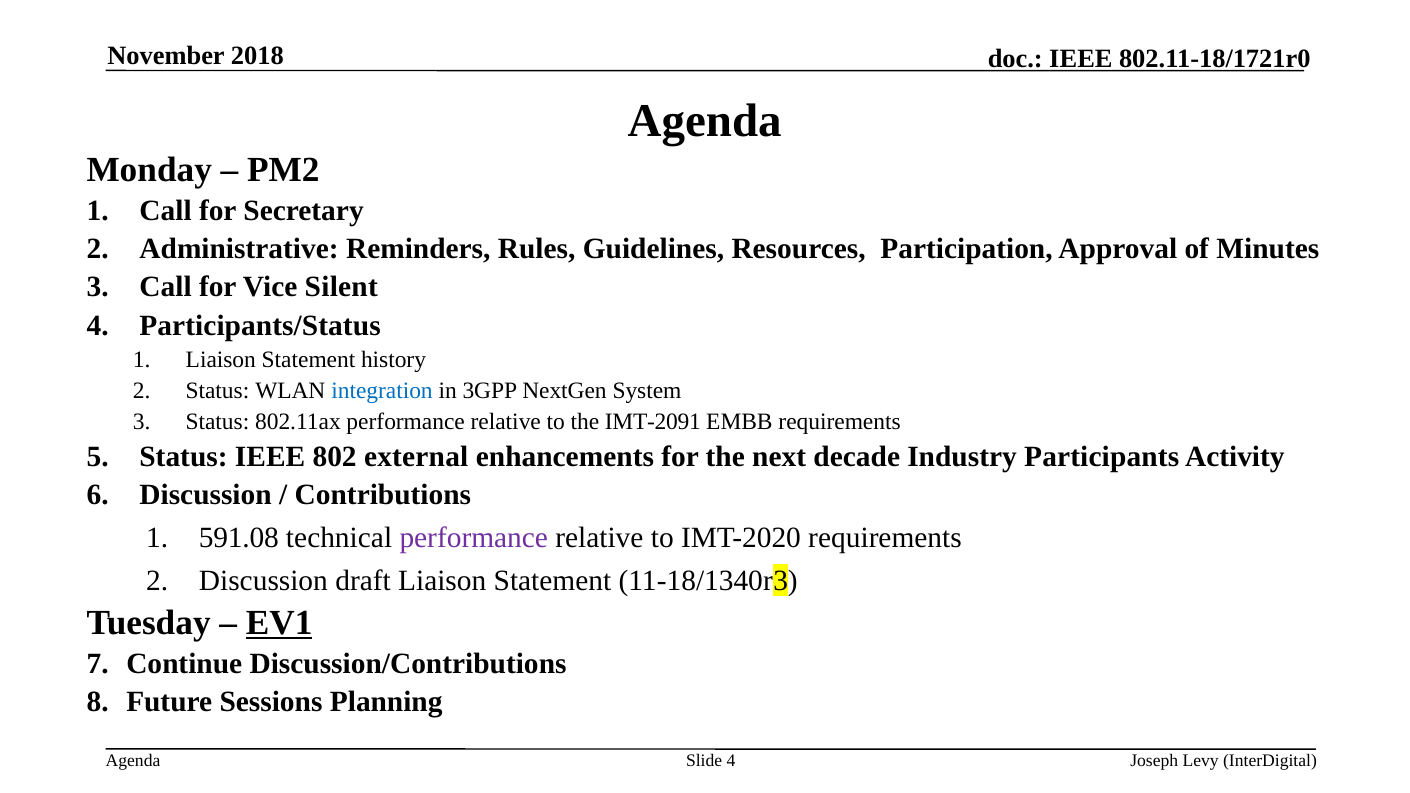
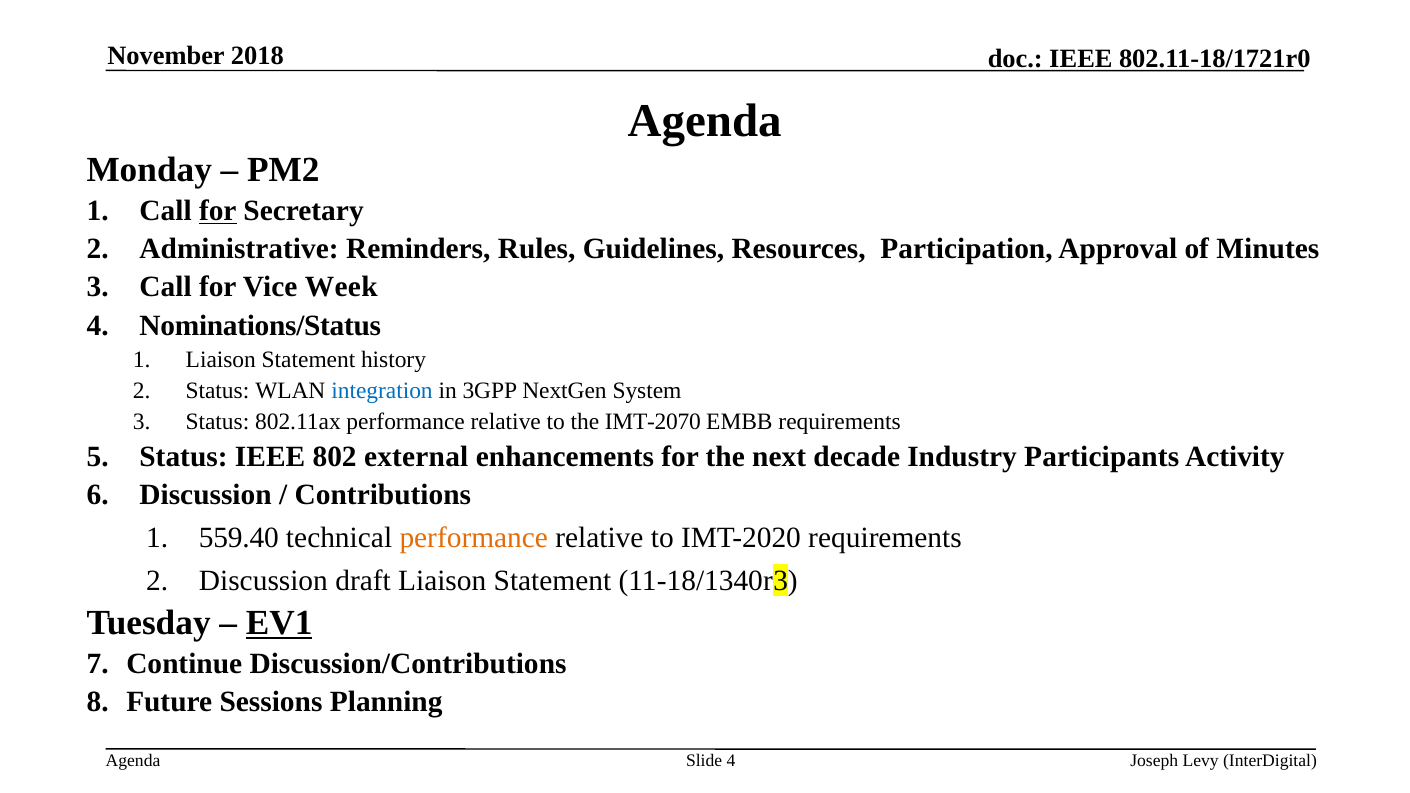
for at (218, 211) underline: none -> present
Silent: Silent -> Week
Participants/Status: Participants/Status -> Nominations/Status
IMT-2091: IMT-2091 -> IMT-2070
591.08: 591.08 -> 559.40
performance at (474, 538) colour: purple -> orange
